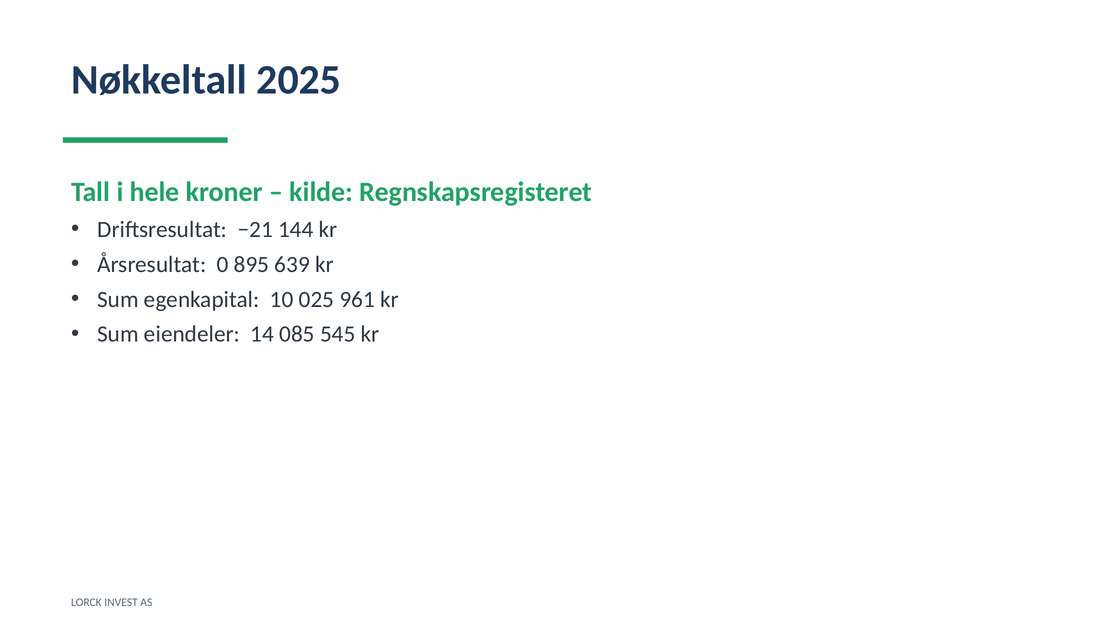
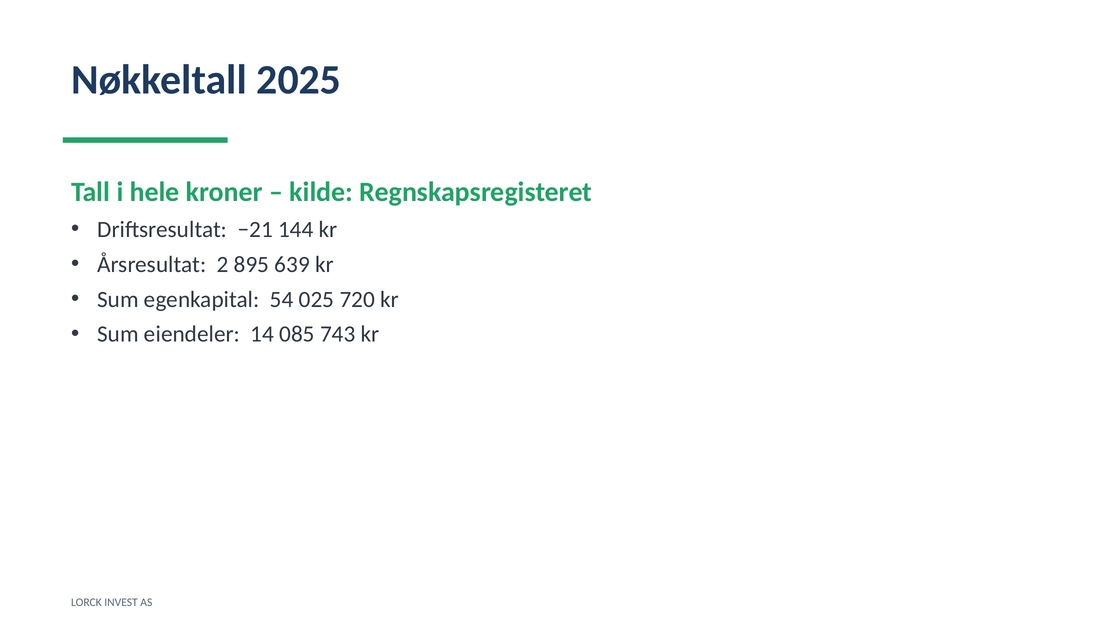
0: 0 -> 2
10: 10 -> 54
961: 961 -> 720
545: 545 -> 743
